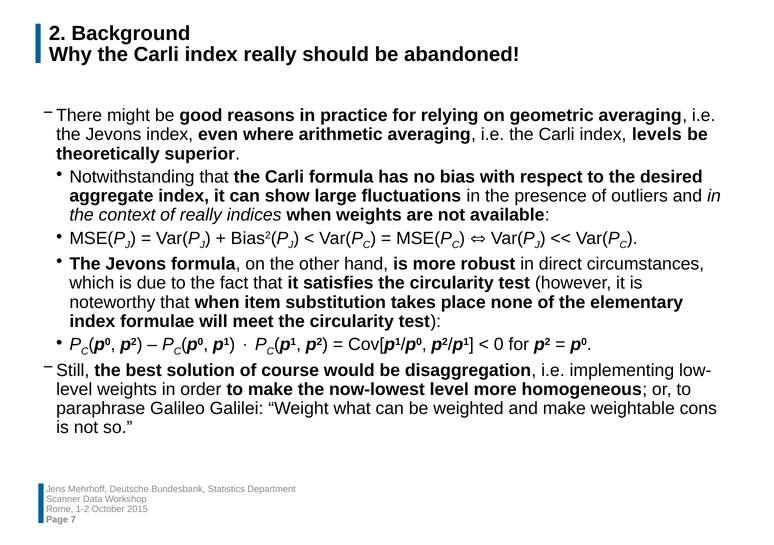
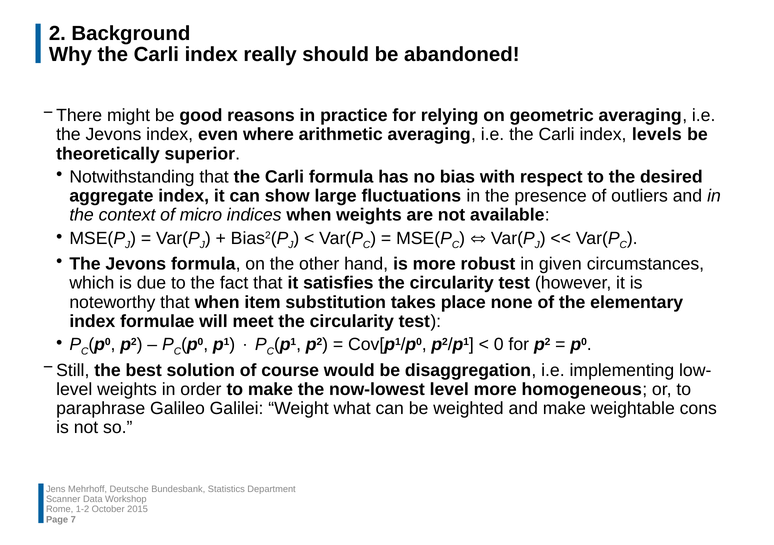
of really: really -> micro
direct: direct -> given
